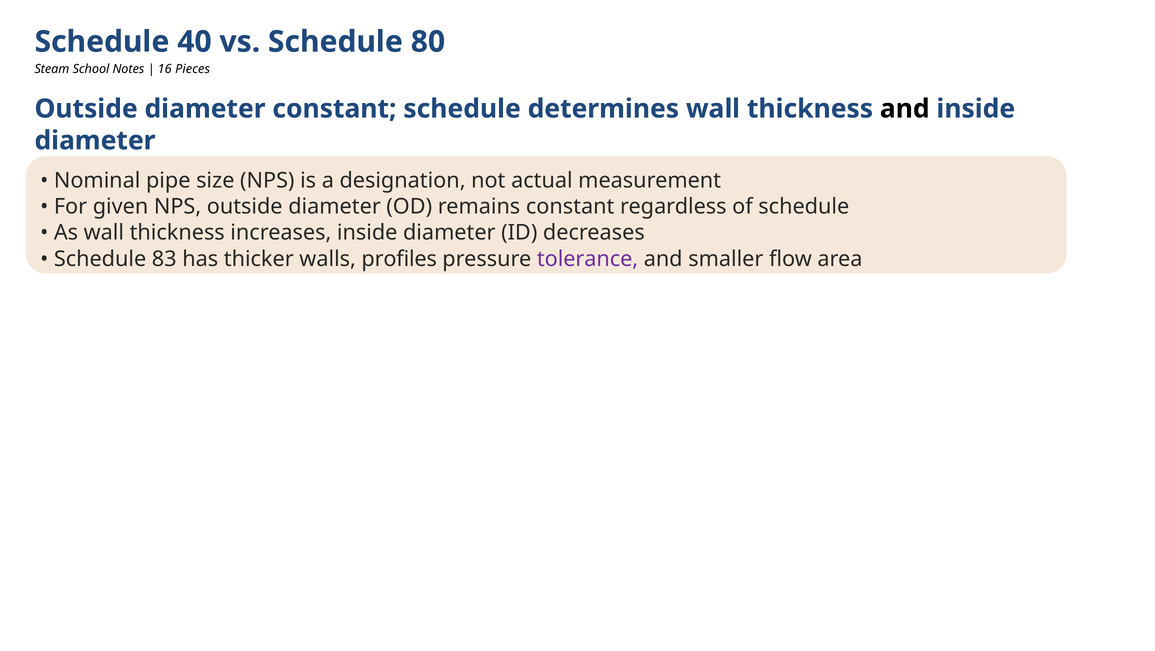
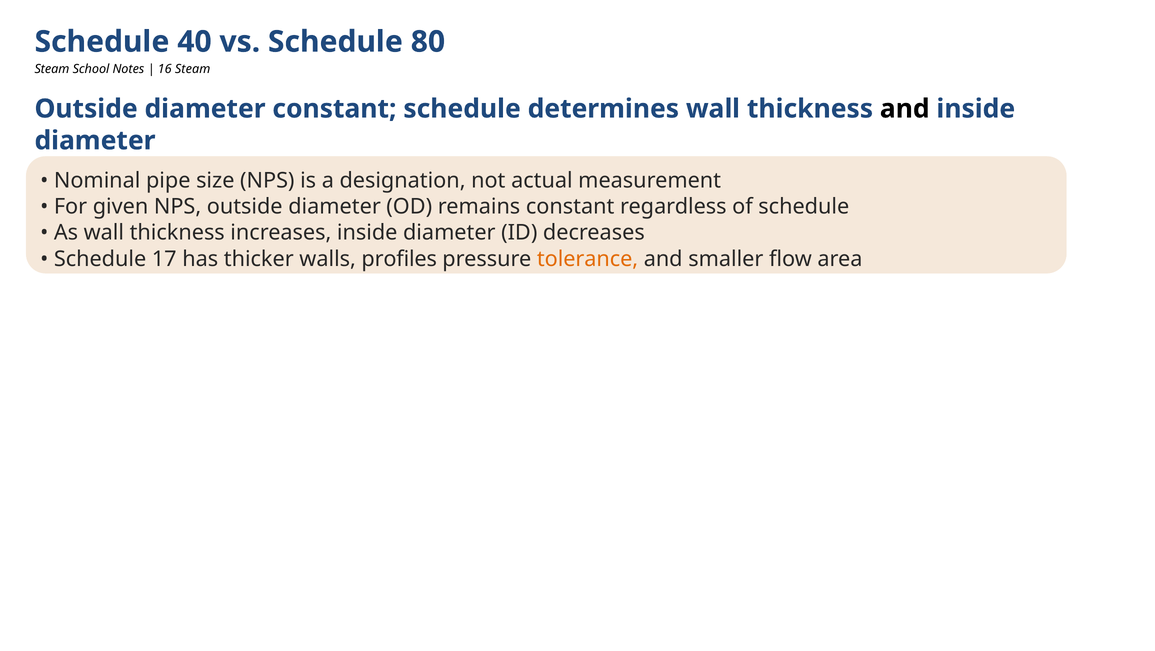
16 Pieces: Pieces -> Steam
83: 83 -> 17
tolerance colour: purple -> orange
